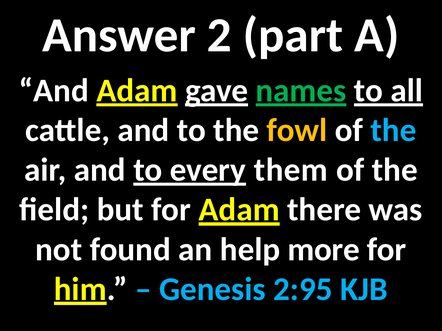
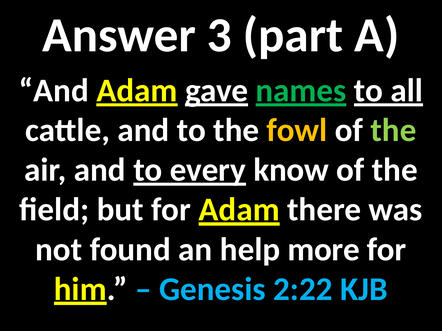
2: 2 -> 3
the at (393, 130) colour: light blue -> light green
them: them -> know
2:95: 2:95 -> 2:22
